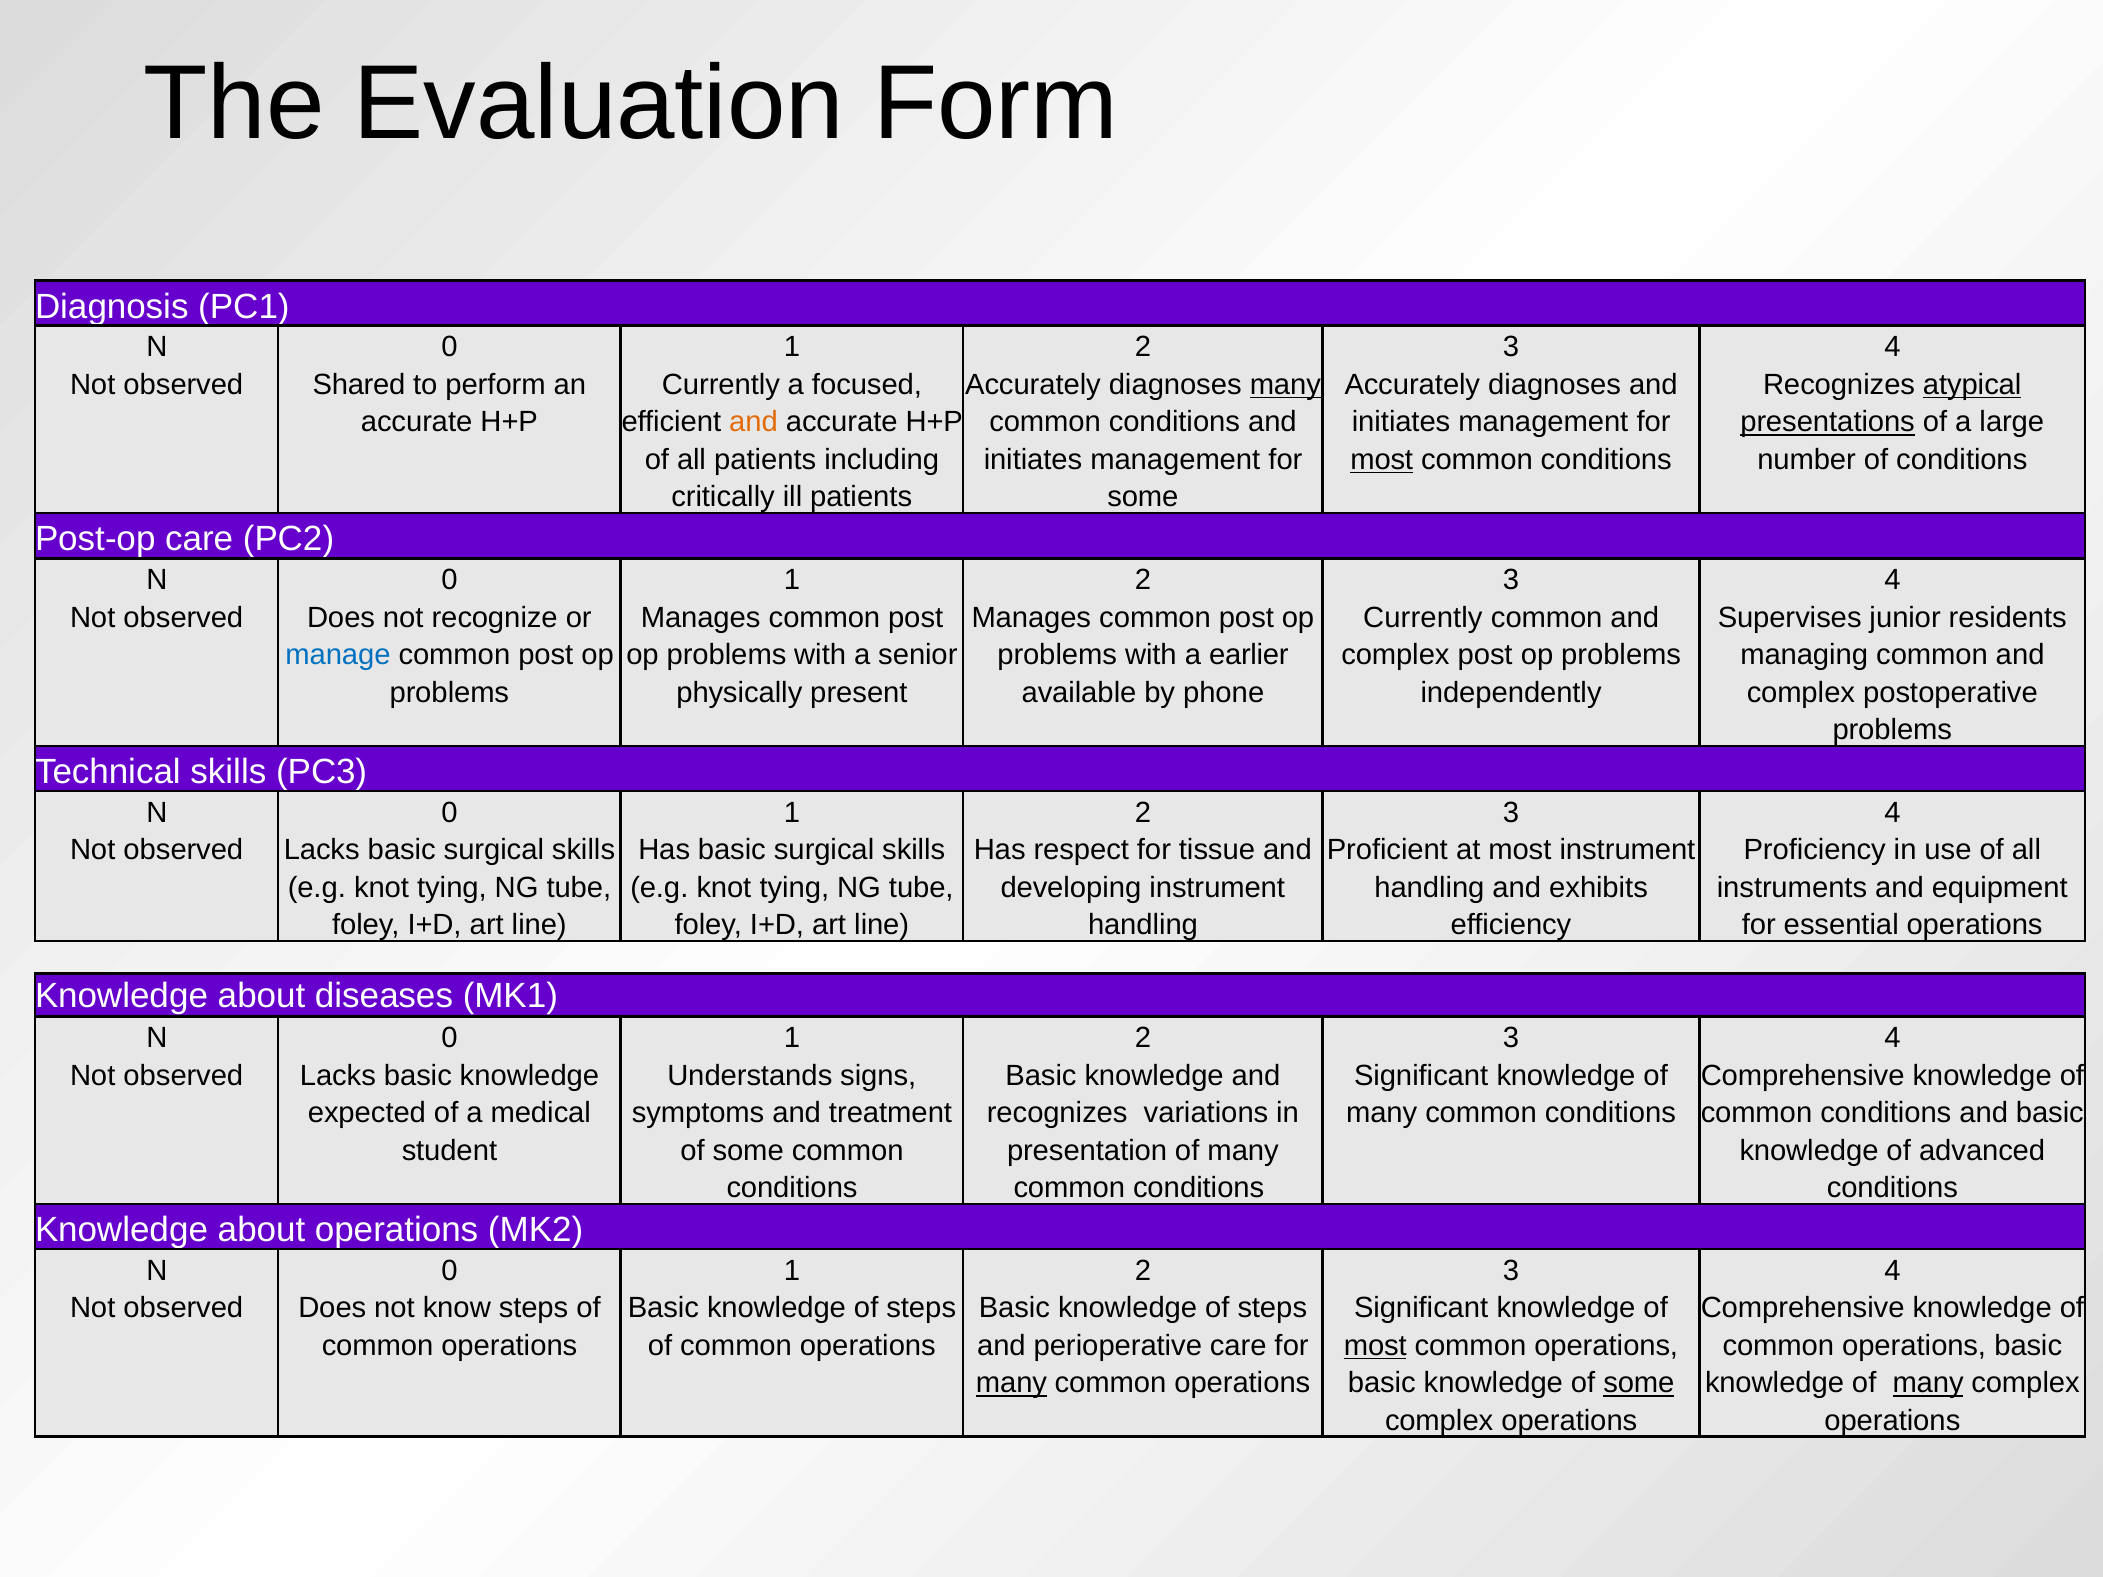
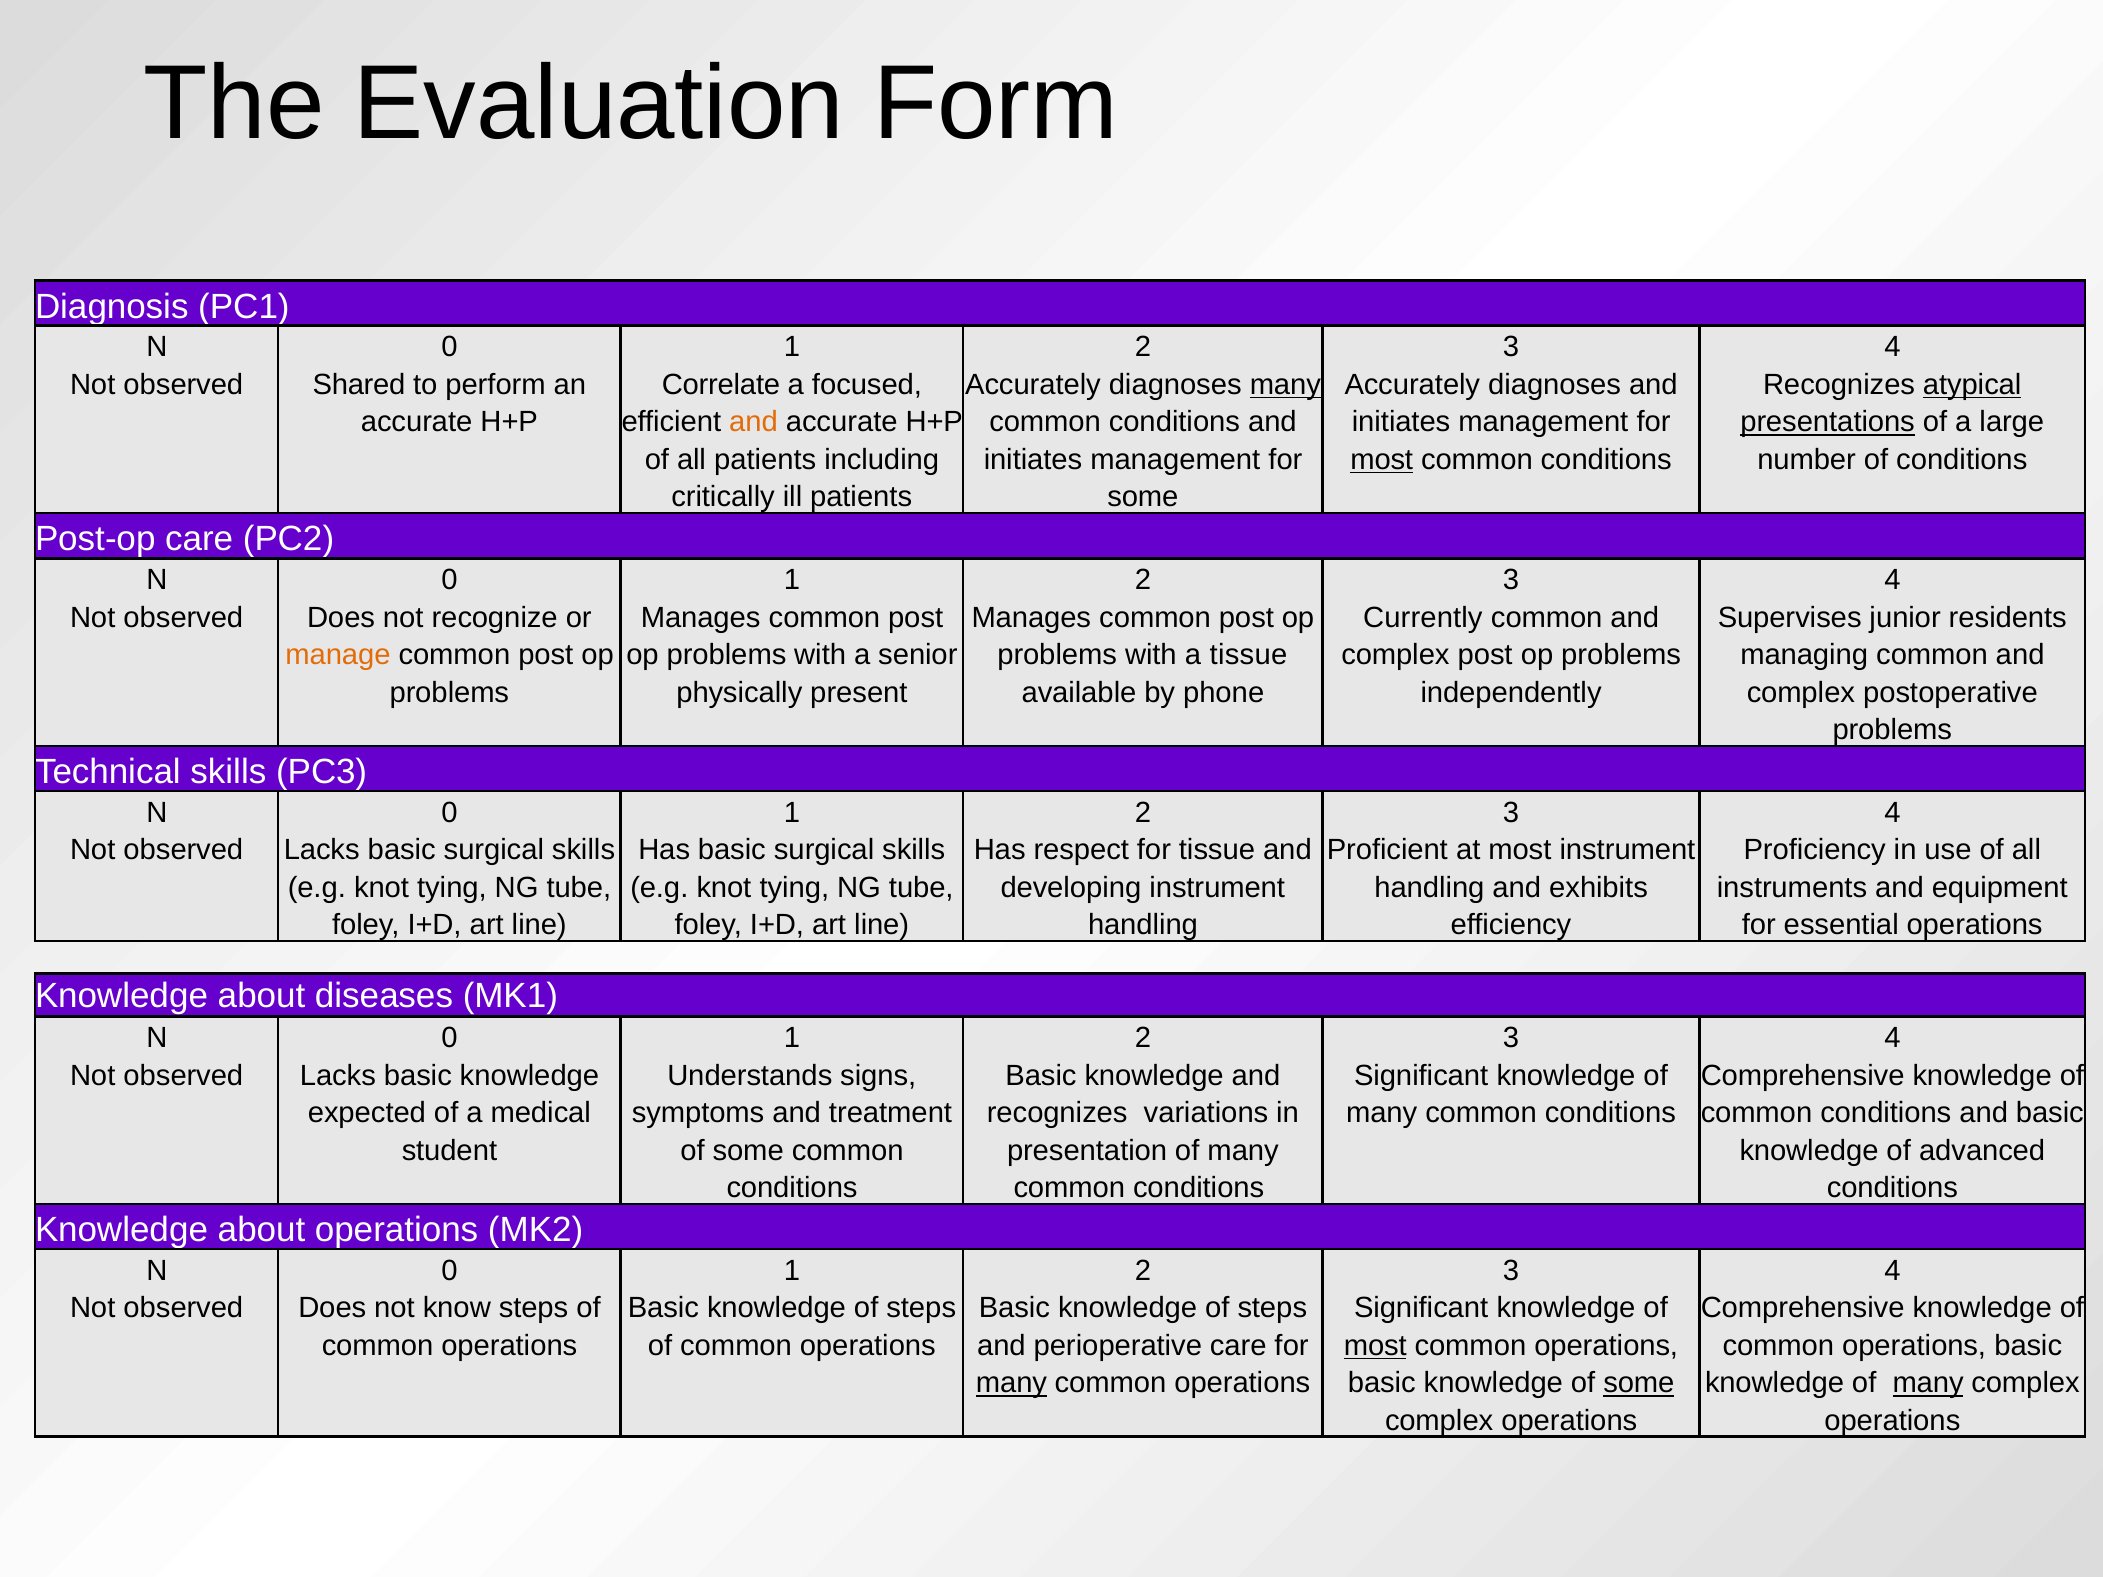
Currently at (721, 385): Currently -> Correlate
manage colour: blue -> orange
a earlier: earlier -> tissue
